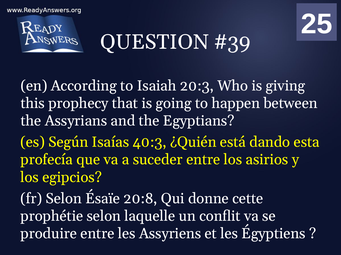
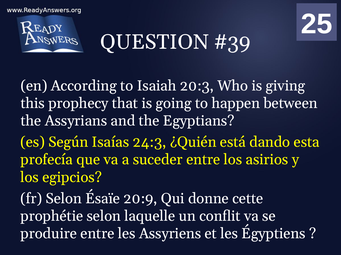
40:3: 40:3 -> 24:3
20:8: 20:8 -> 20:9
